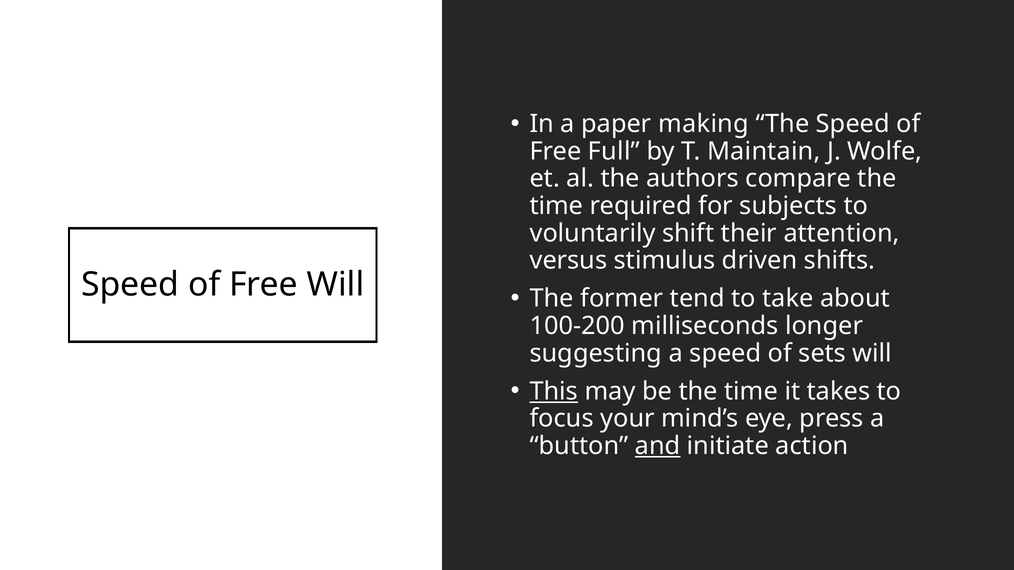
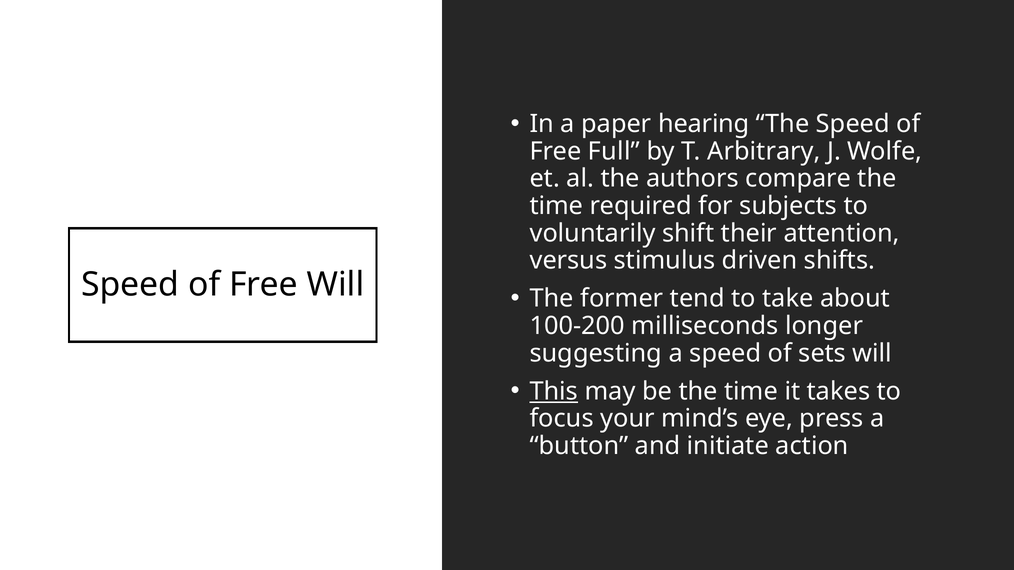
making: making -> hearing
Maintain: Maintain -> Arbitrary
and underline: present -> none
